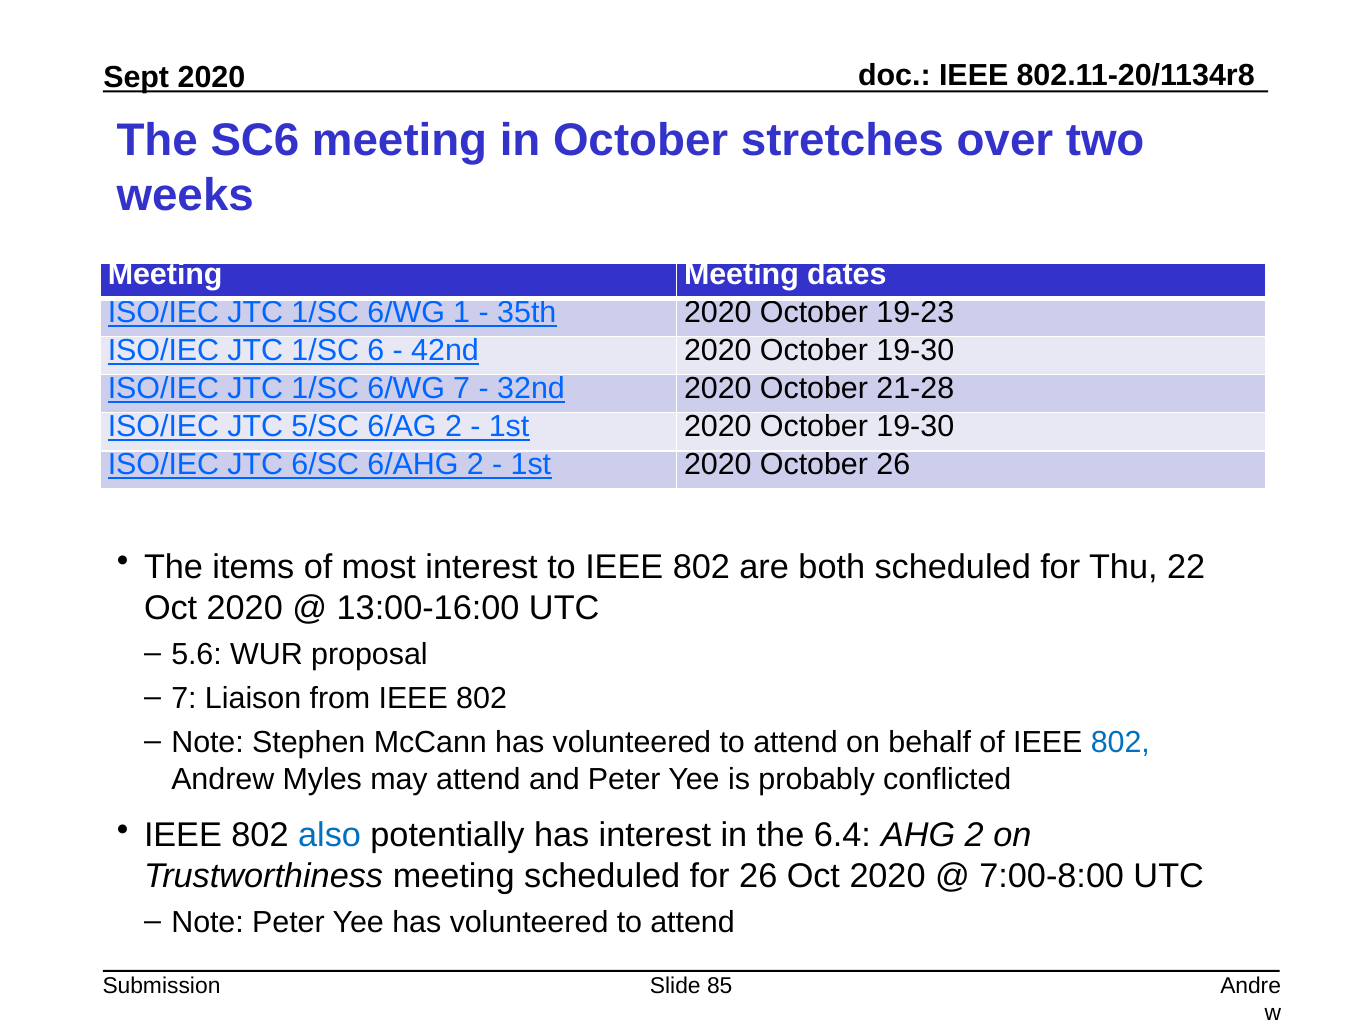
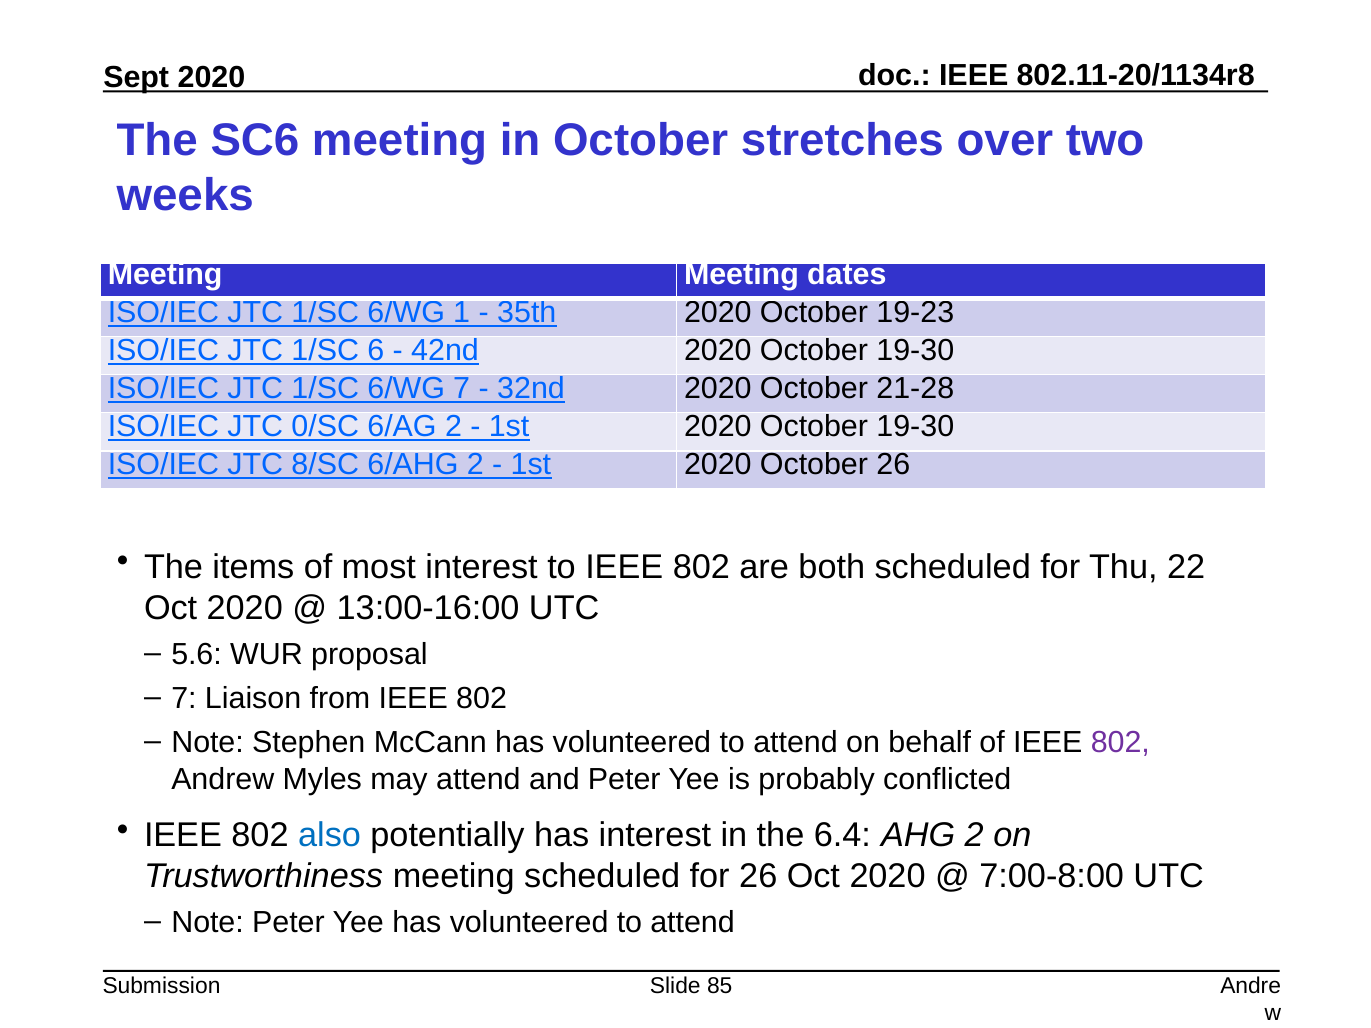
5/SC: 5/SC -> 0/SC
6/SC: 6/SC -> 8/SC
802 at (1120, 743) colour: blue -> purple
